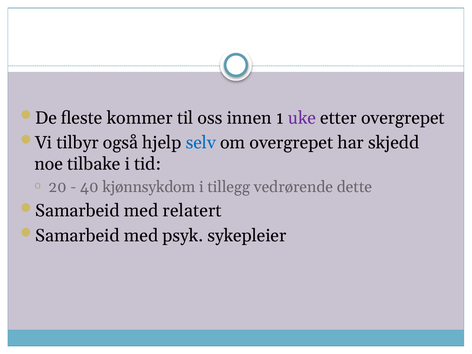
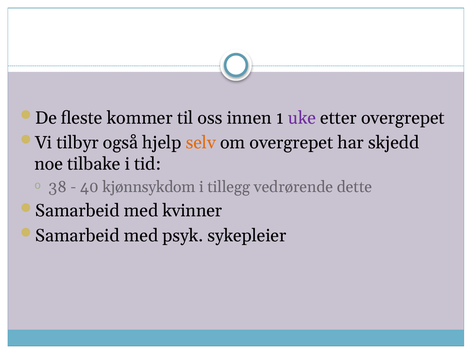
selv colour: blue -> orange
20: 20 -> 38
relatert: relatert -> kvinner
